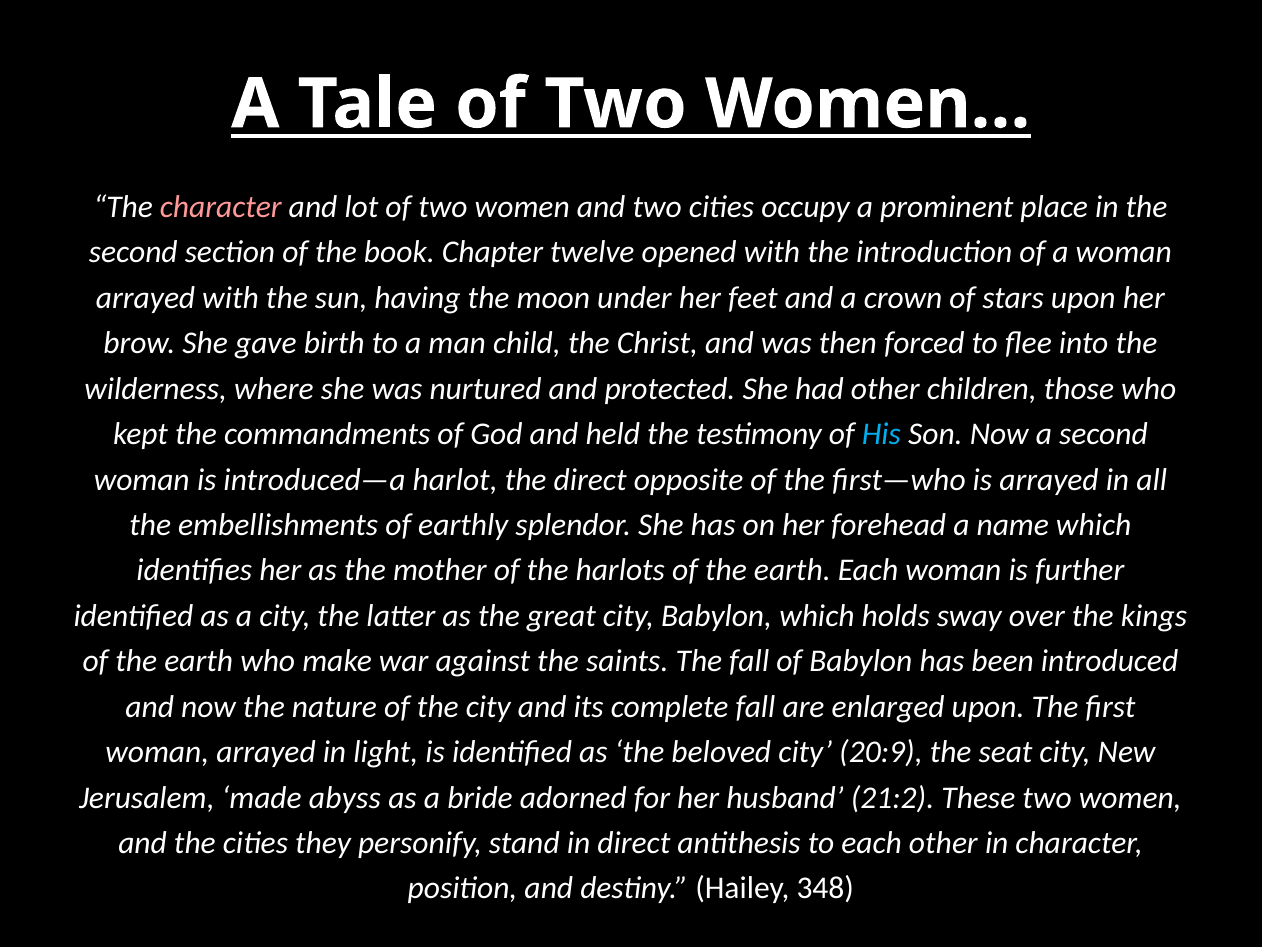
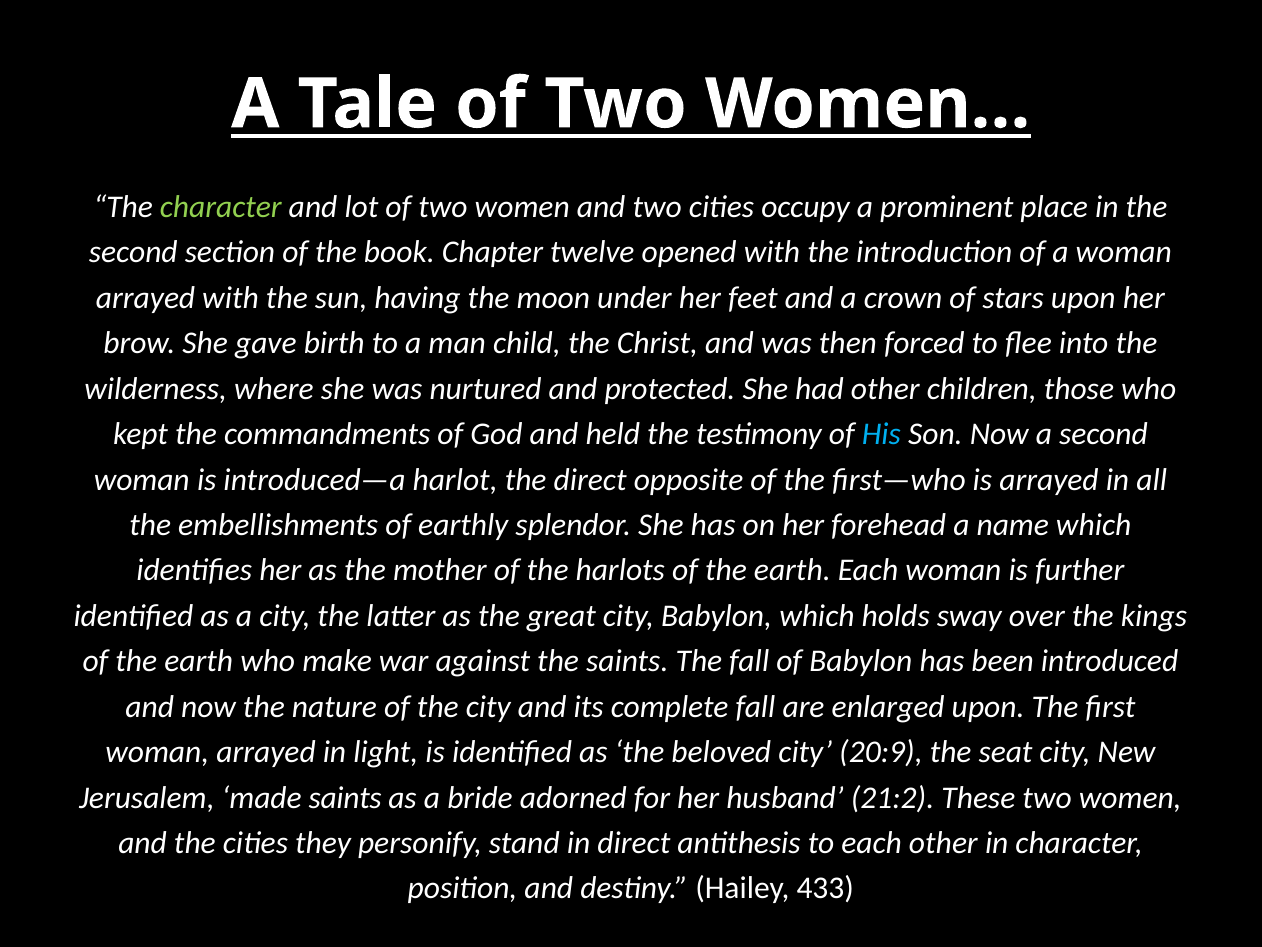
character at (221, 207) colour: pink -> light green
made abyss: abyss -> saints
348: 348 -> 433
